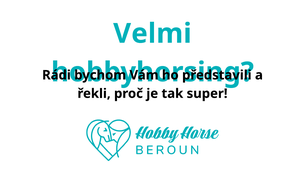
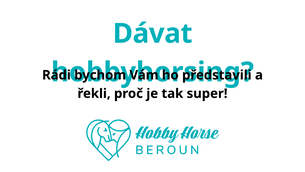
Velmi: Velmi -> Dávat
